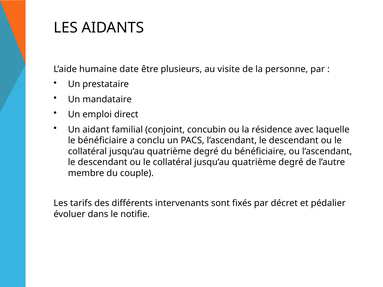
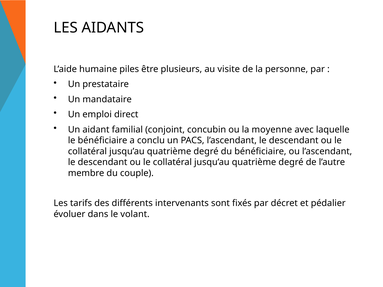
date: date -> piles
résidence: résidence -> moyenne
notifie: notifie -> volant
